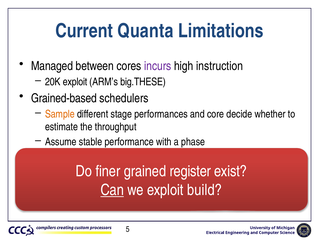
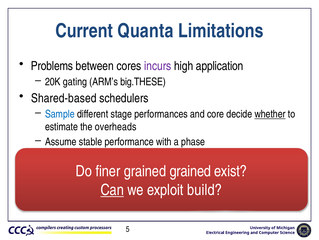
Managed: Managed -> Problems
instruction: instruction -> application
20K exploit: exploit -> gating
Grained-based: Grained-based -> Shared-based
Sample colour: orange -> blue
whether underline: none -> present
throughput: throughput -> overheads
register at (190, 171): register -> grained
